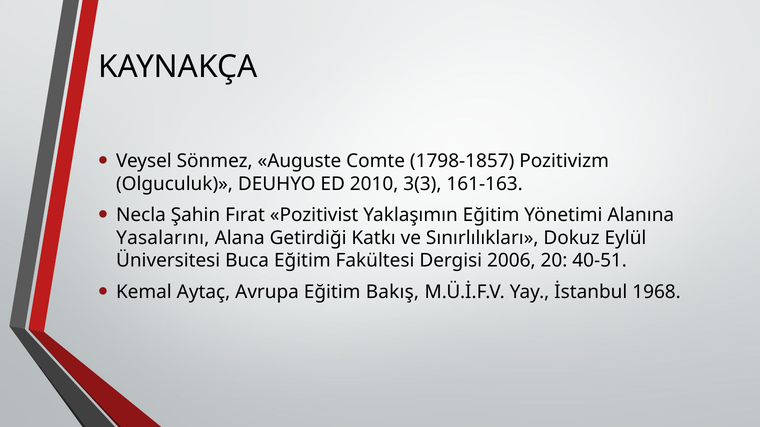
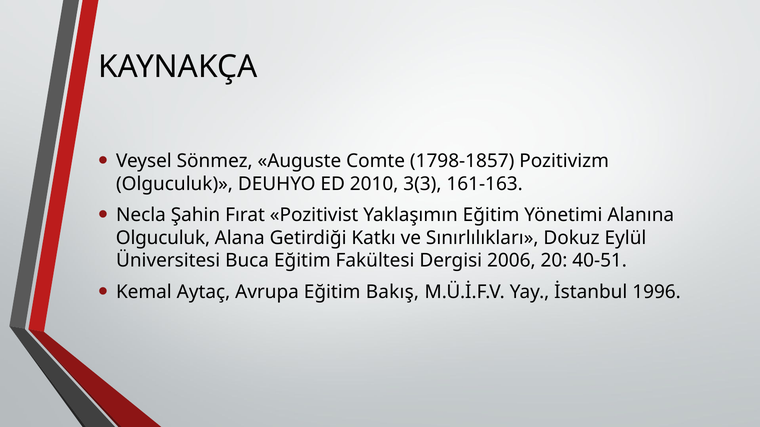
Yasalarını at (163, 238): Yasalarını -> Olguculuk
1968: 1968 -> 1996
